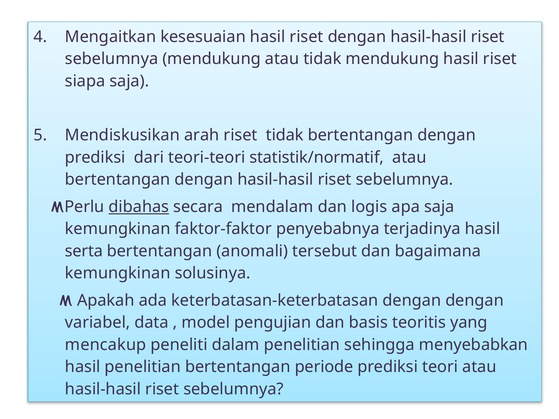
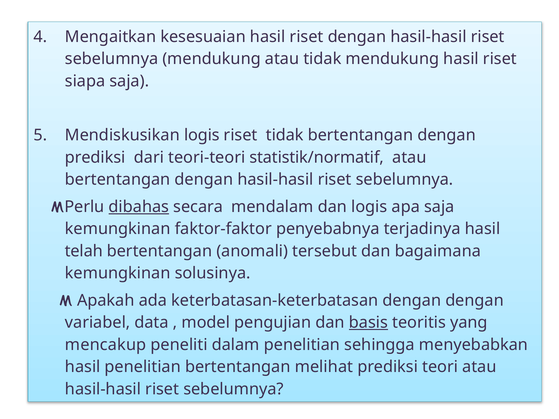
Mendiskusikan arah: arah -> logis
serta: serta -> telah
basis underline: none -> present
periode: periode -> melihat
